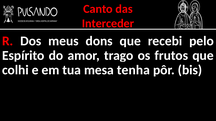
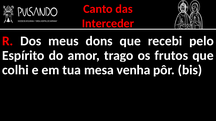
tenha: tenha -> venha
